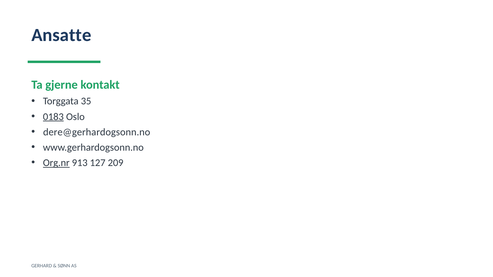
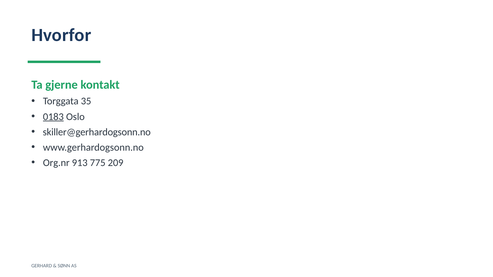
Ansatte: Ansatte -> Hvorfor
dere@gerhardogsonn.no: dere@gerhardogsonn.no -> skiller@gerhardogsonn.no
Org.nr underline: present -> none
127: 127 -> 775
